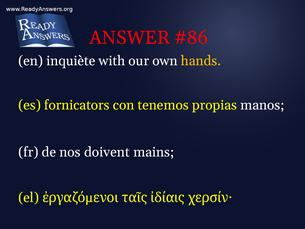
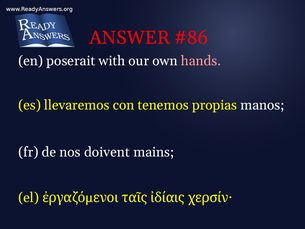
inquiète: inquiète -> poserait
hands colour: yellow -> pink
fornicators: fornicators -> llevaremos
